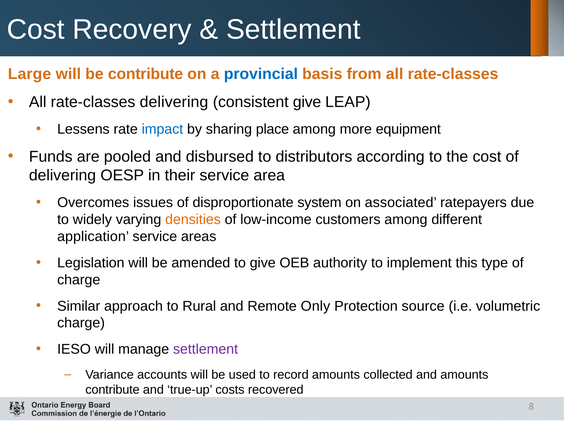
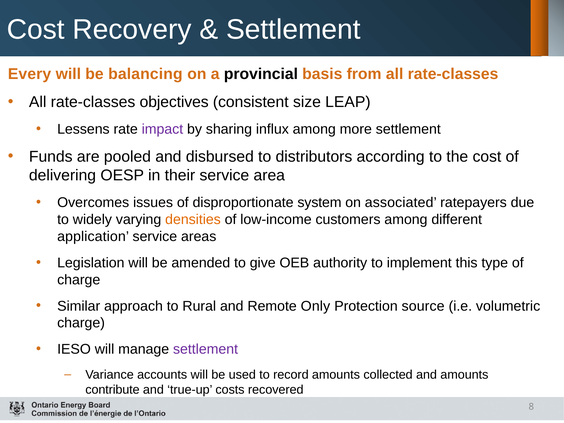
Large: Large -> Every
be contribute: contribute -> balancing
provincial colour: blue -> black
rate-classes delivering: delivering -> objectives
consistent give: give -> size
impact colour: blue -> purple
place: place -> influx
more equipment: equipment -> settlement
